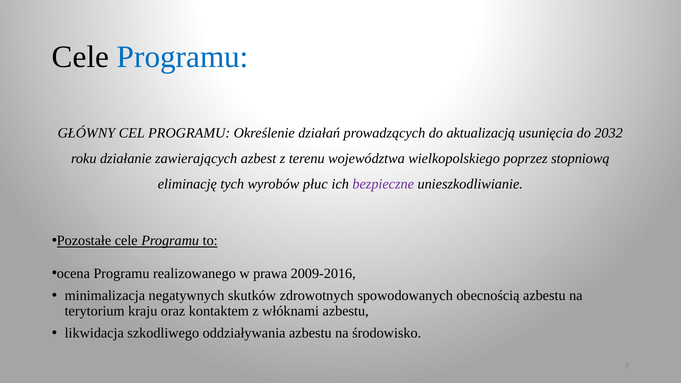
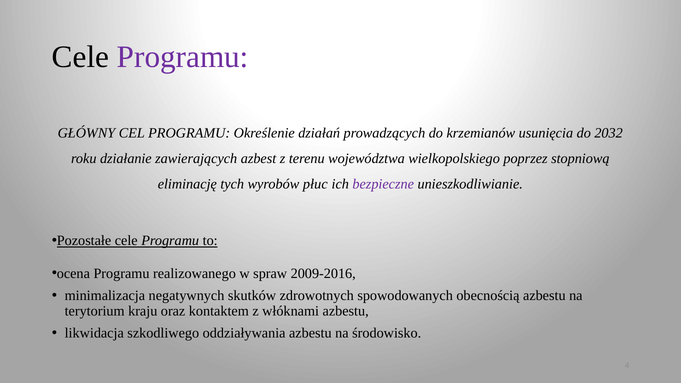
Programu at (183, 57) colour: blue -> purple
aktualizacją: aktualizacją -> krzemianów
prawa: prawa -> spraw
